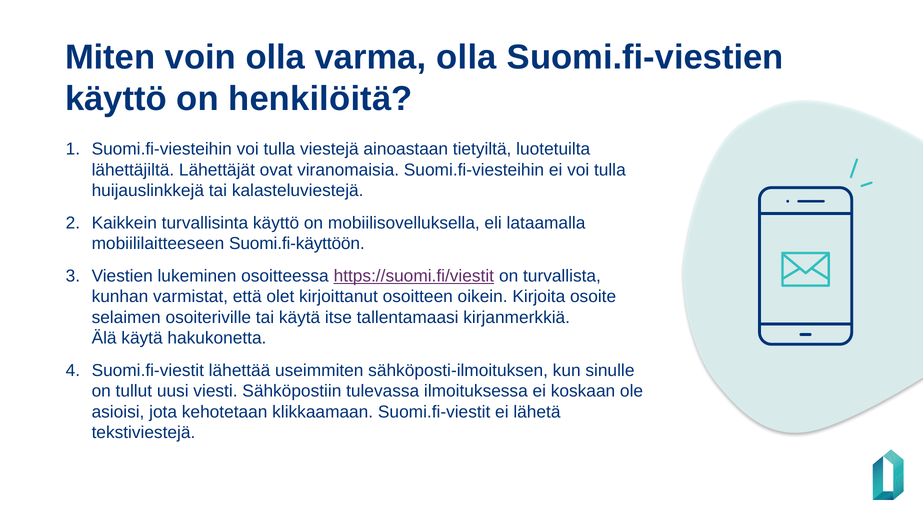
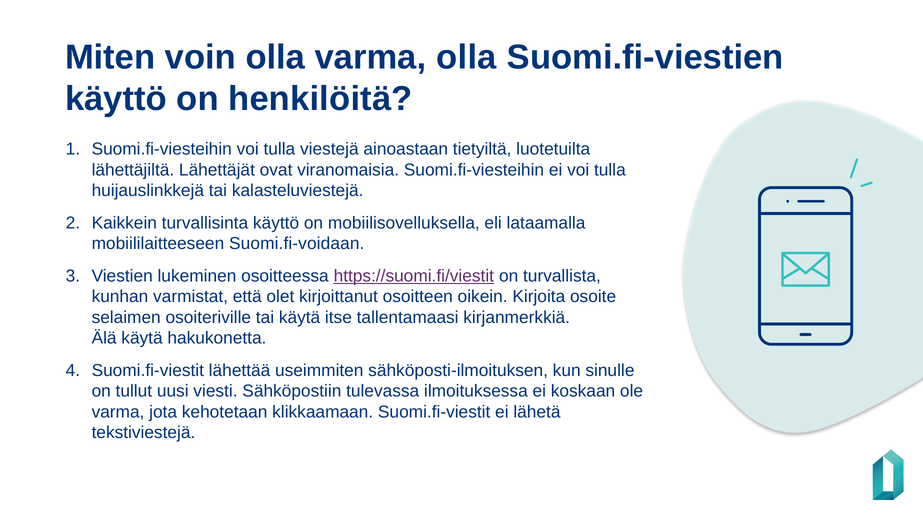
Suomi.fi-käyttöön: Suomi.fi-käyttöön -> Suomi.fi-voidaan
asioisi at (118, 412): asioisi -> varma
